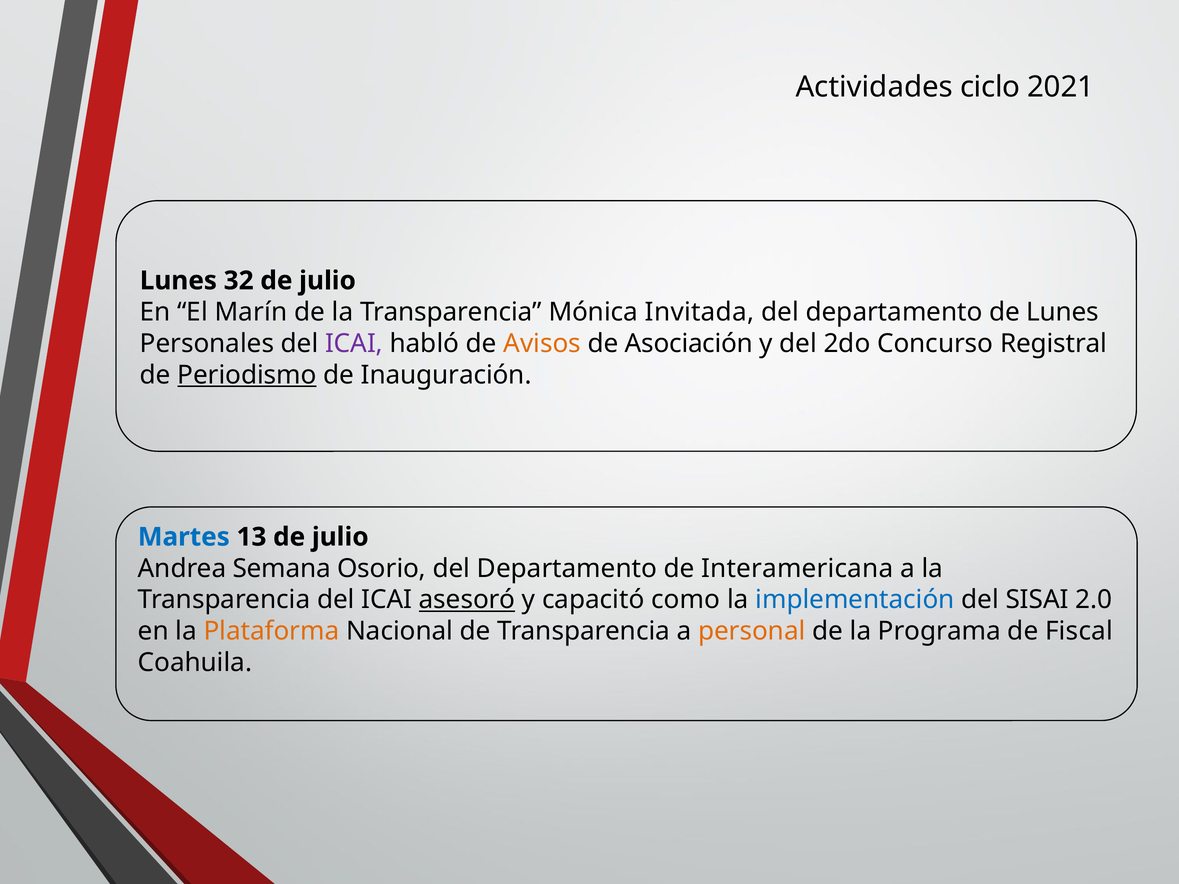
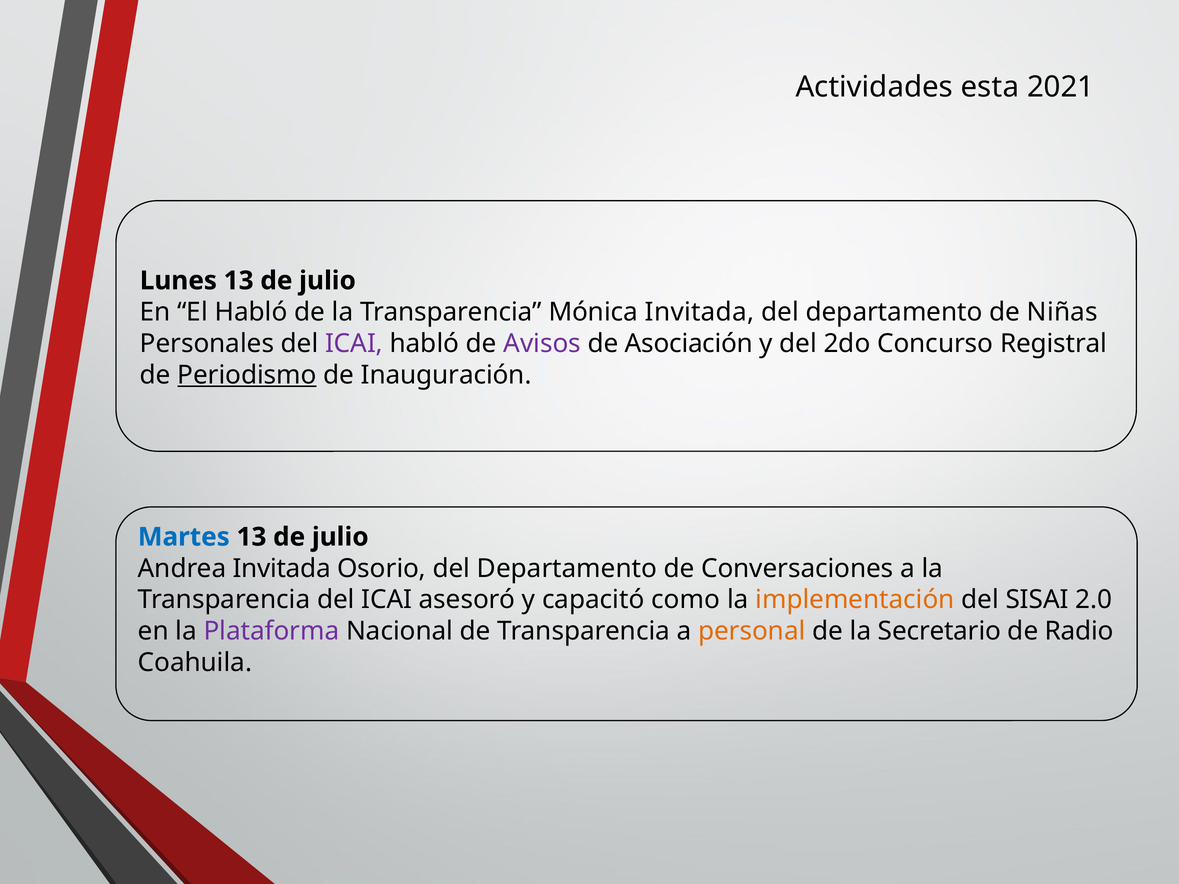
ciclo: ciclo -> esta
Lunes 32: 32 -> 13
El Marín: Marín -> Habló
de Lunes: Lunes -> Niñas
Avisos colour: orange -> purple
Andrea Semana: Semana -> Invitada
Interamericana: Interamericana -> Conversaciones
asesoró underline: present -> none
implementación colour: blue -> orange
Plataforma colour: orange -> purple
Programa: Programa -> Secretario
Fiscal: Fiscal -> Radio
